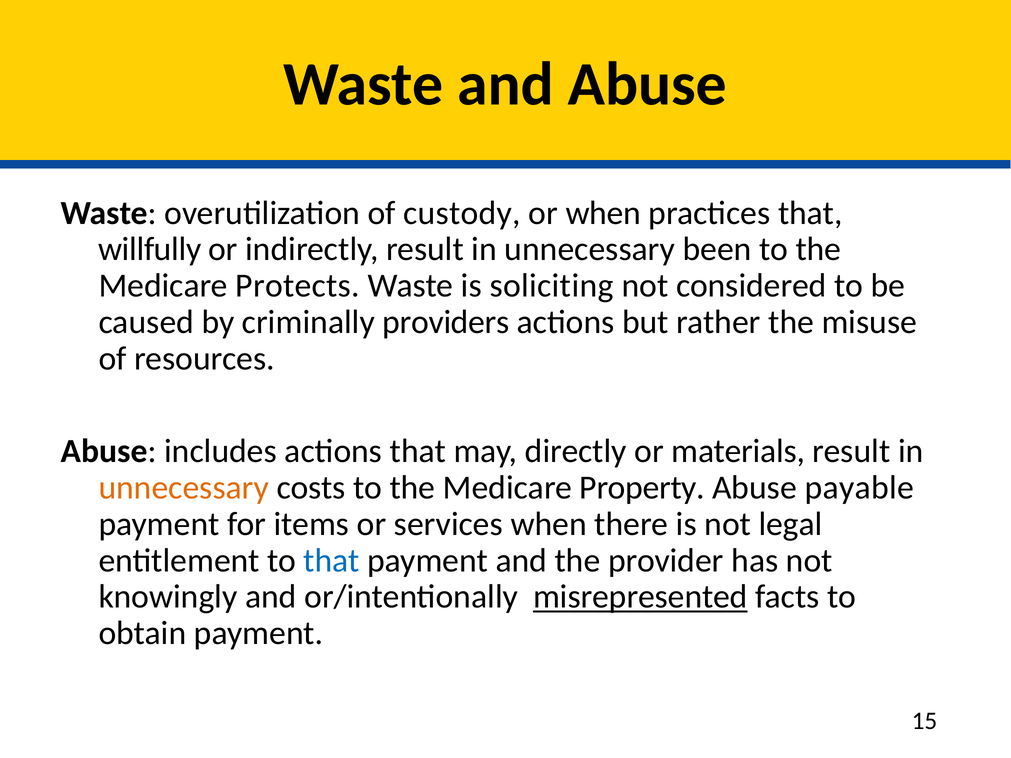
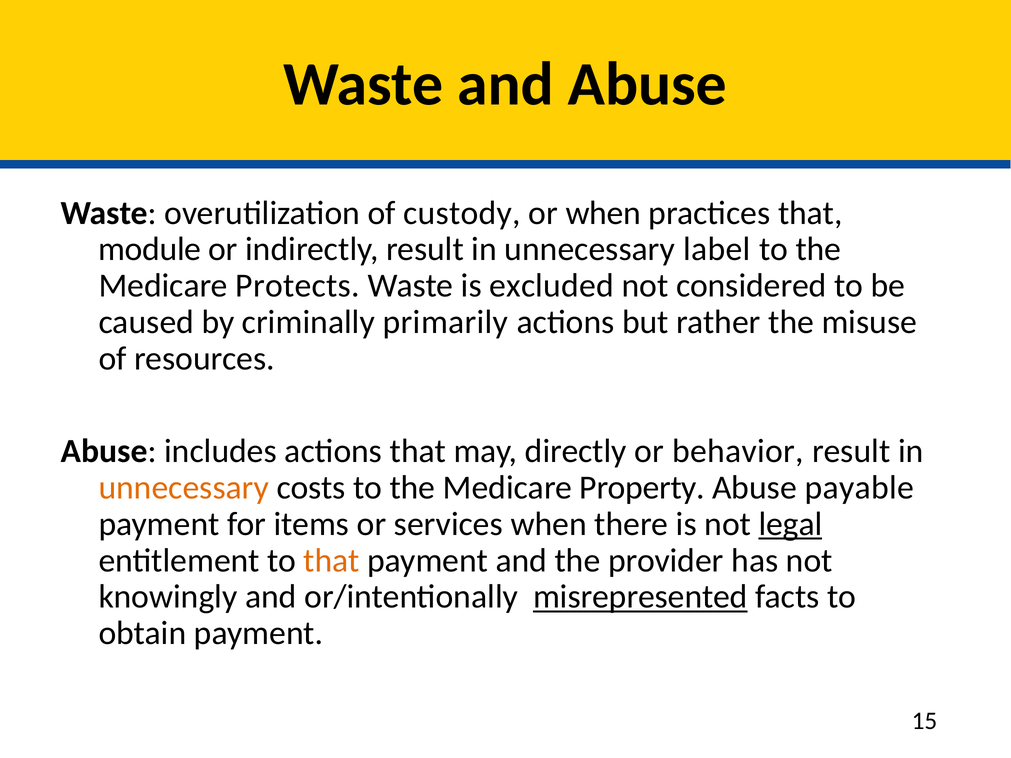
willfully: willfully -> module
been: been -> label
soliciting: soliciting -> excluded
providers: providers -> primarily
materials: materials -> behavior
legal underline: none -> present
that at (332, 561) colour: blue -> orange
